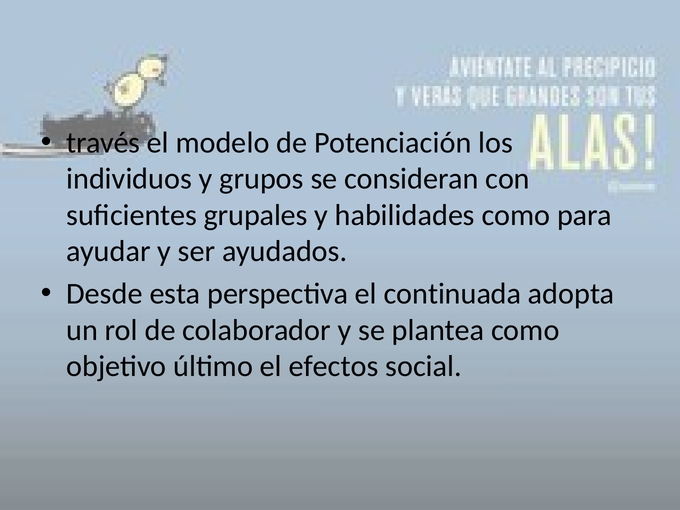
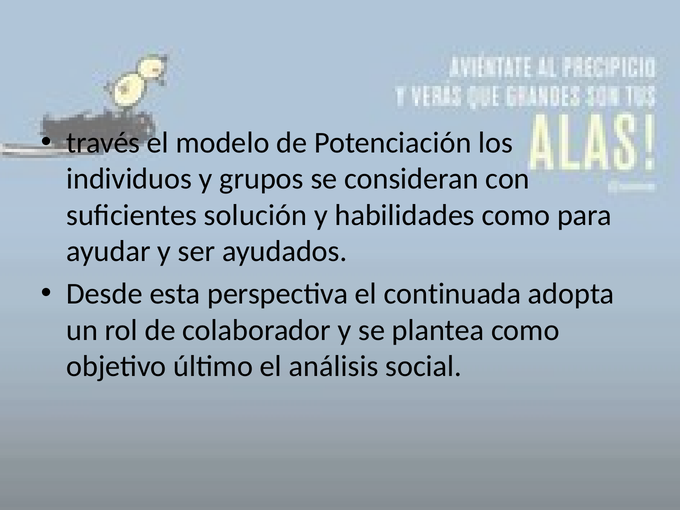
grupales: grupales -> solución
efectos: efectos -> análisis
